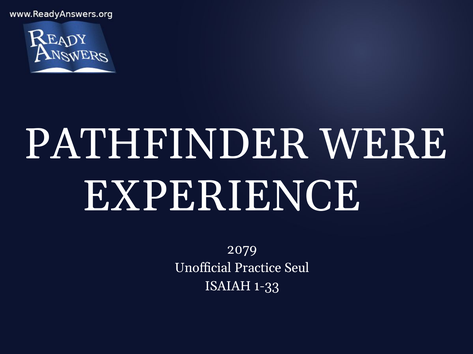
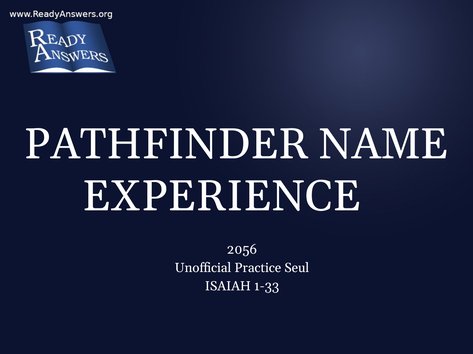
WERE: WERE -> NAME
2079: 2079 -> 2056
